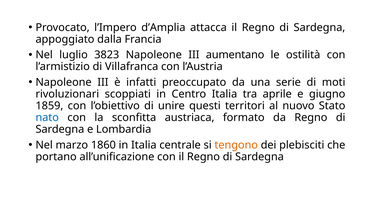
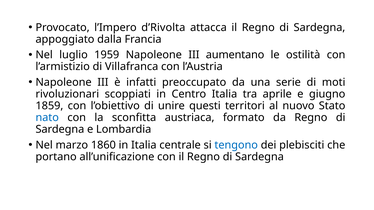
d’Amplia: d’Amplia -> d’Rivolta
3823: 3823 -> 1959
tengono colour: orange -> blue
